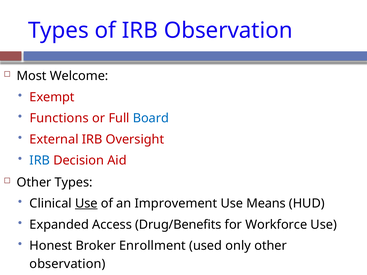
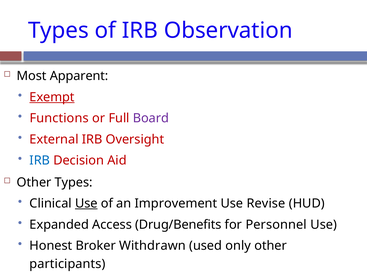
Welcome: Welcome -> Apparent
Exempt underline: none -> present
Board colour: blue -> purple
Means: Means -> Revise
Workforce: Workforce -> Personnel
Enrollment: Enrollment -> Withdrawn
observation at (67, 264): observation -> participants
